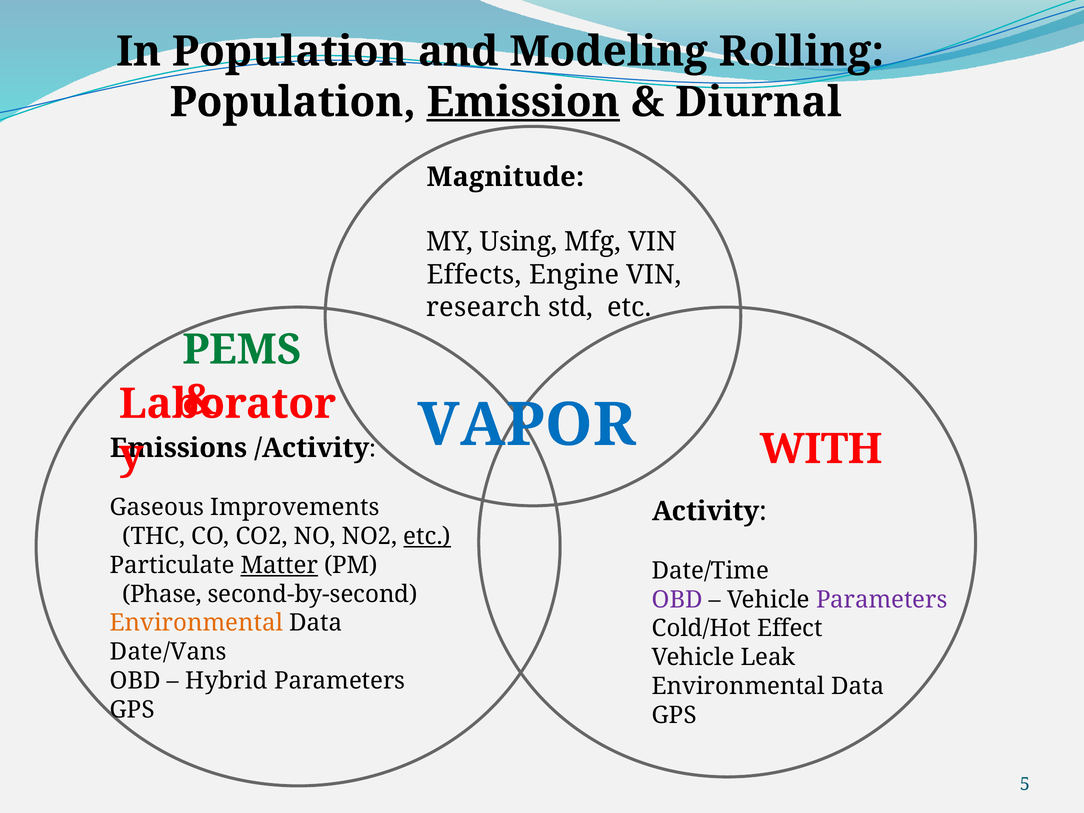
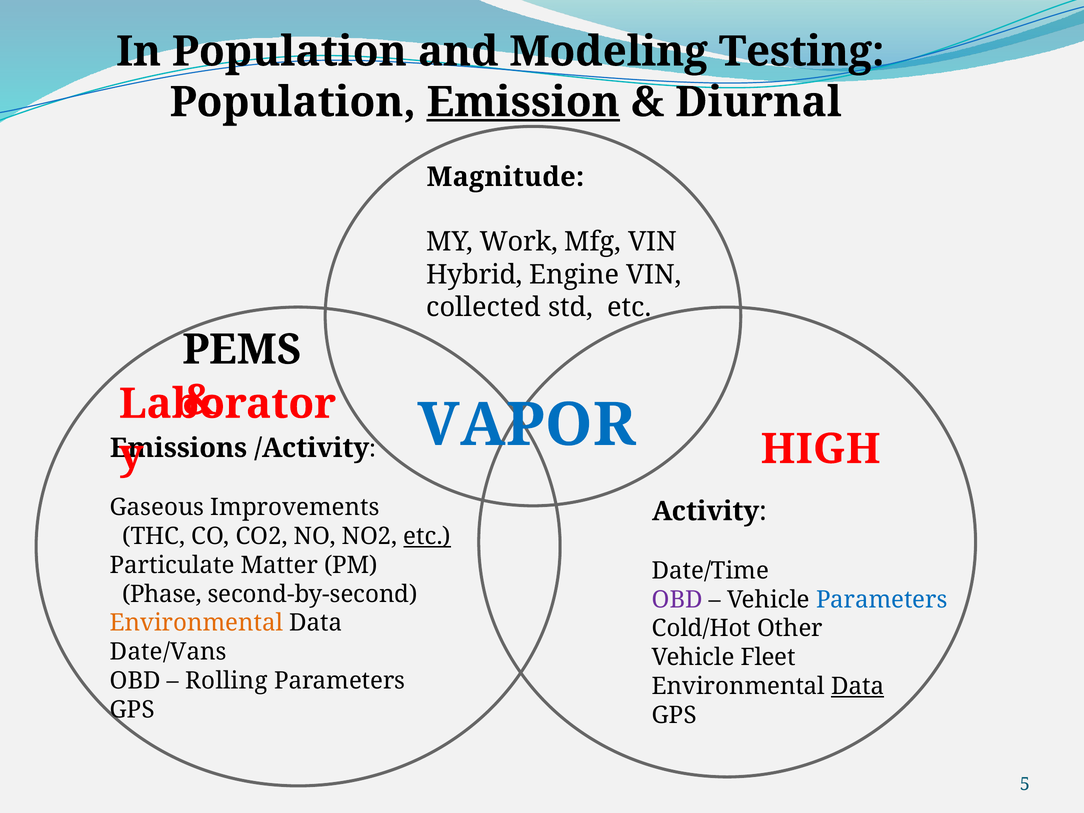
Rolling: Rolling -> Testing
Using: Using -> Work
Effects: Effects -> Hybrid
research: research -> collected
PEMS colour: green -> black
WITH: WITH -> HIGH
Matter underline: present -> none
Parameters at (882, 600) colour: purple -> blue
Effect: Effect -> Other
Leak: Leak -> Fleet
Hybrid: Hybrid -> Rolling
Data at (858, 686) underline: none -> present
